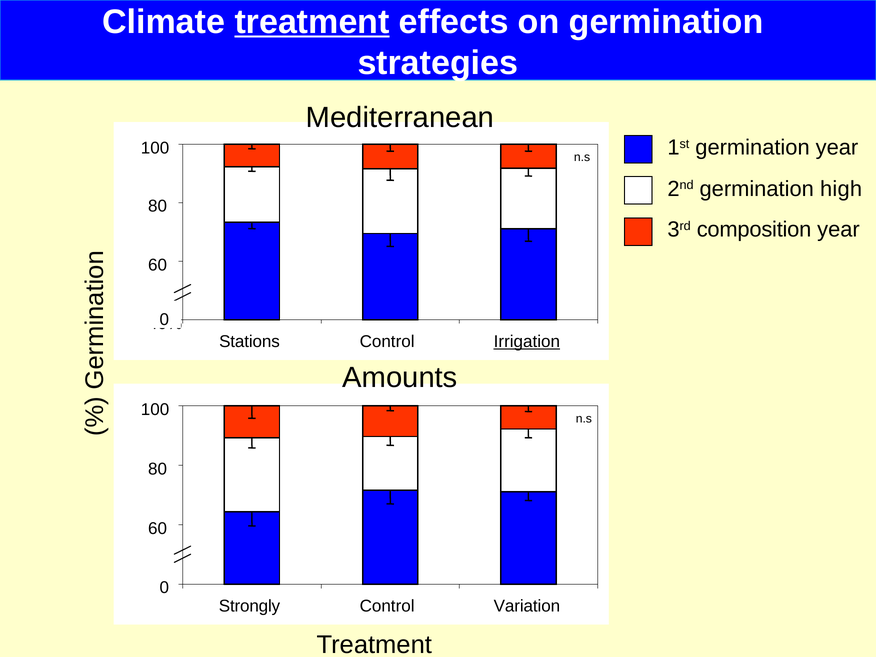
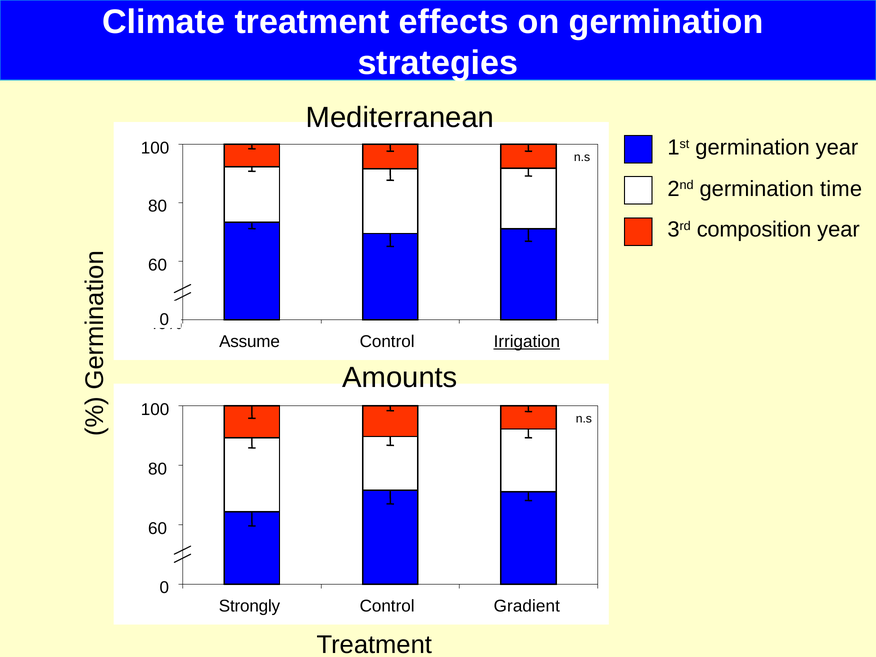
treatment at (312, 22) underline: present -> none
high: high -> time
Stations: Stations -> Assume
Variation: Variation -> Gradient
